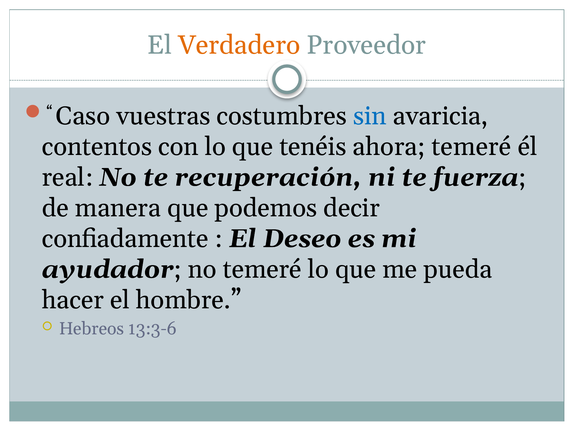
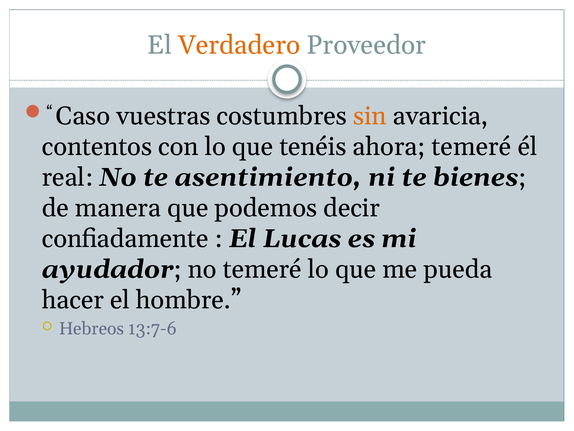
sin colour: blue -> orange
recuperación: recuperación -> asentimiento
fuerza: fuerza -> bienes
Deseo: Deseo -> Lucas
13:3-6: 13:3-6 -> 13:7-6
